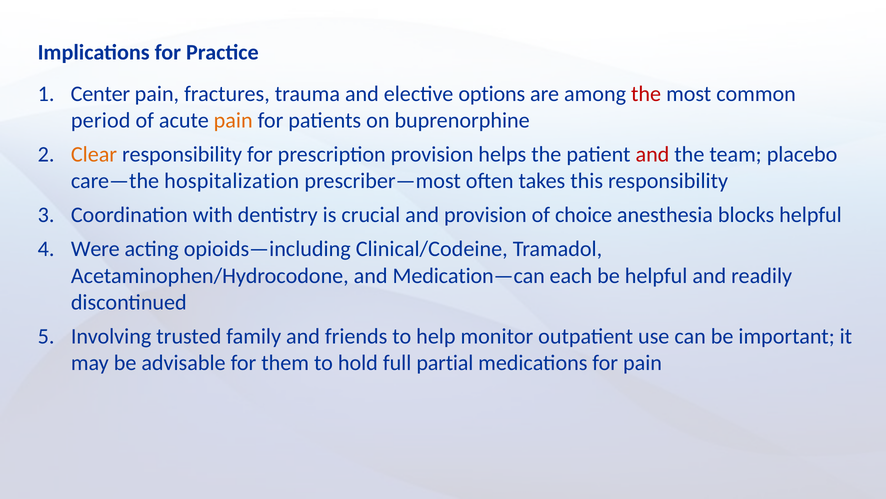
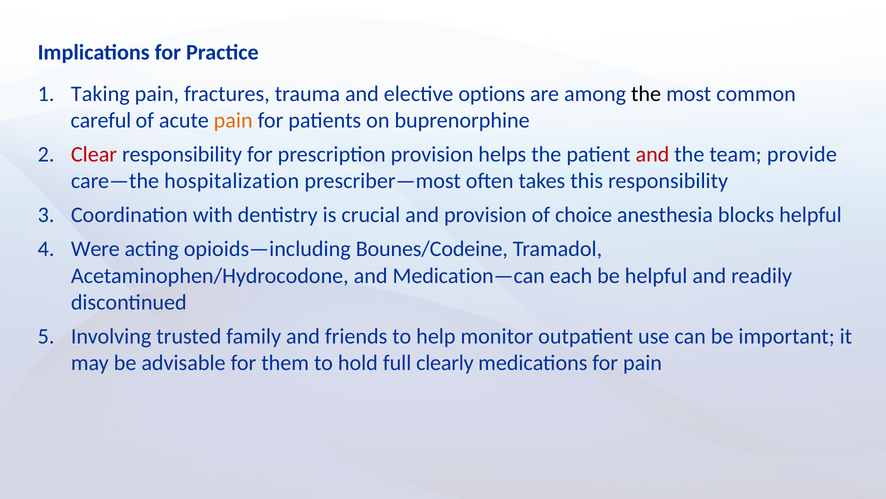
Center: Center -> Taking
the at (646, 94) colour: red -> black
period: period -> careful
Clear colour: orange -> red
placebo: placebo -> provide
Clinical/Codeine: Clinical/Codeine -> Bounes/Codeine
partial: partial -> clearly
